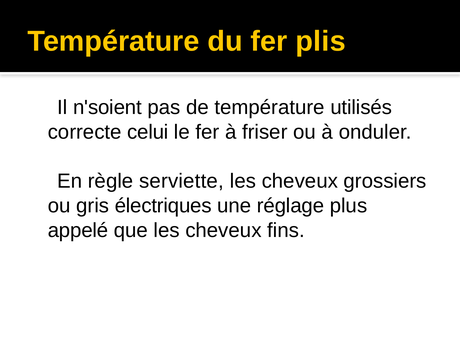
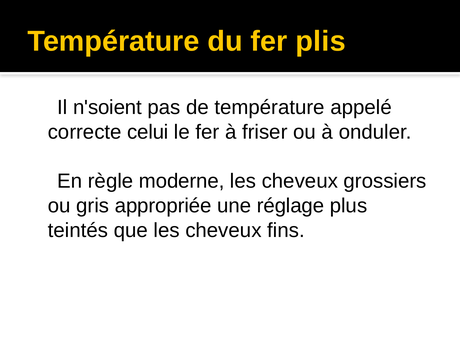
utilisés: utilisés -> appelé
serviette: serviette -> moderne
électriques: électriques -> appropriée
appelé: appelé -> teintés
